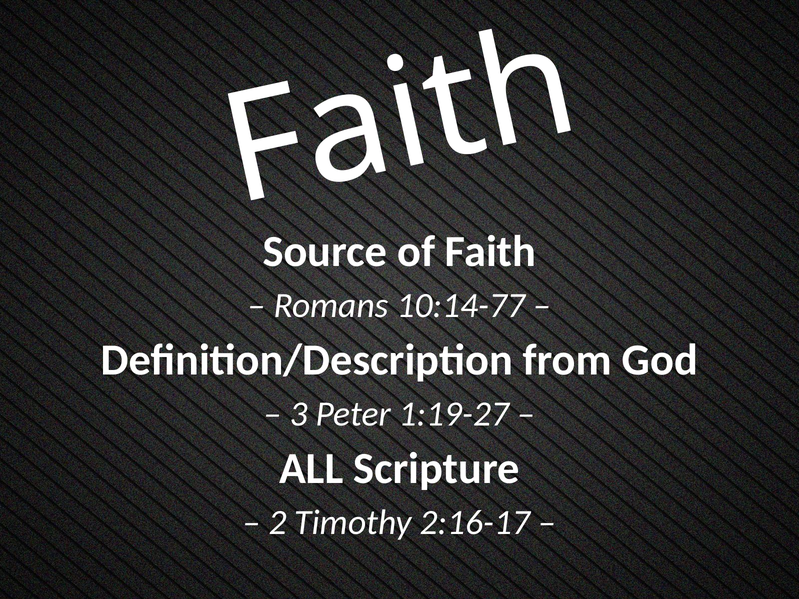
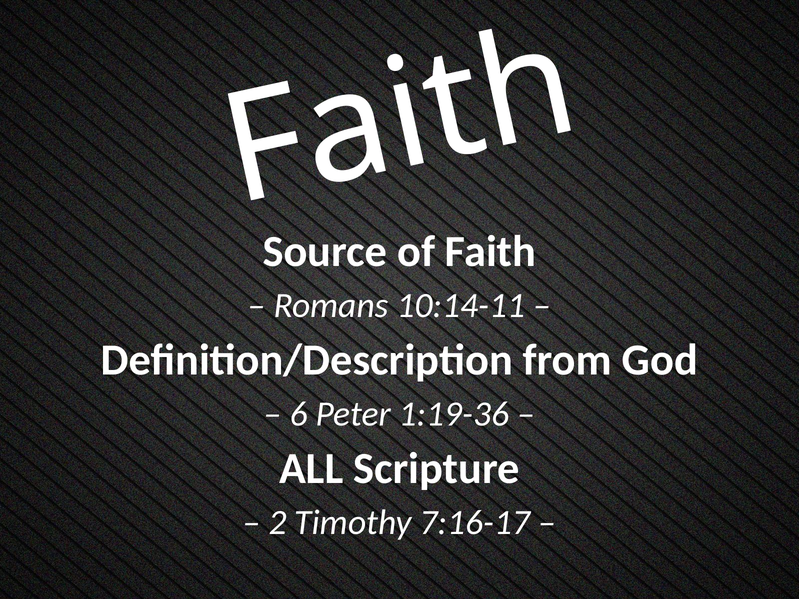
10:14-77: 10:14-77 -> 10:14-11
3: 3 -> 6
1:19-27: 1:19-27 -> 1:19-36
2:16-17: 2:16-17 -> 7:16-17
